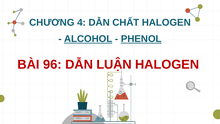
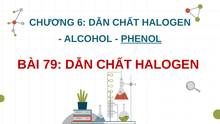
4: 4 -> 6
ALCOHOL underline: present -> none
96: 96 -> 79
LUẬN at (114, 64): LUẬN -> CHẤT
